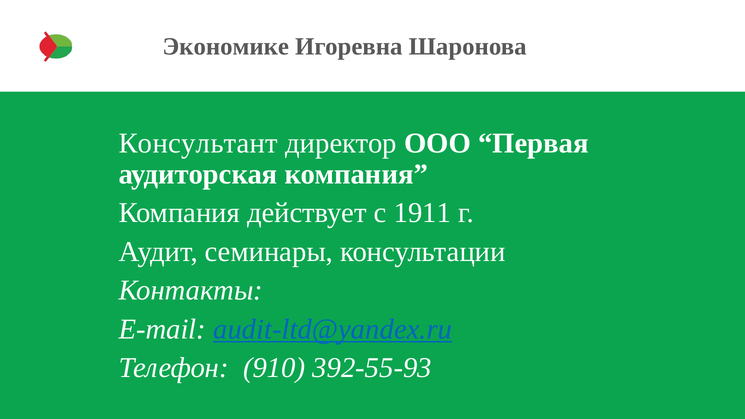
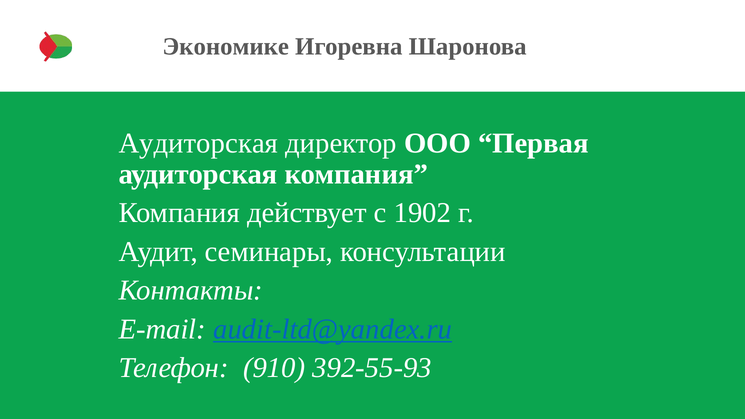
Консультант at (198, 143): Консультант -> Аудиторская
1911: 1911 -> 1902
